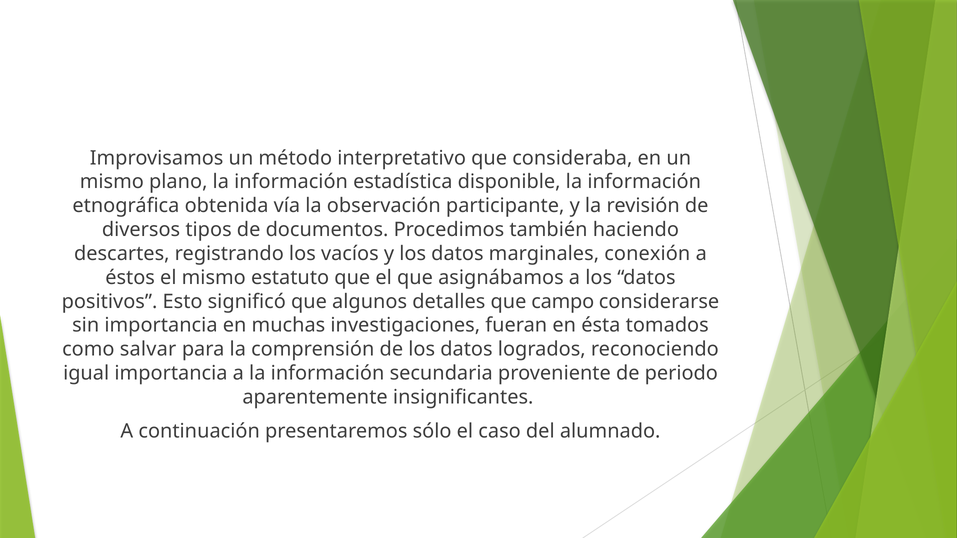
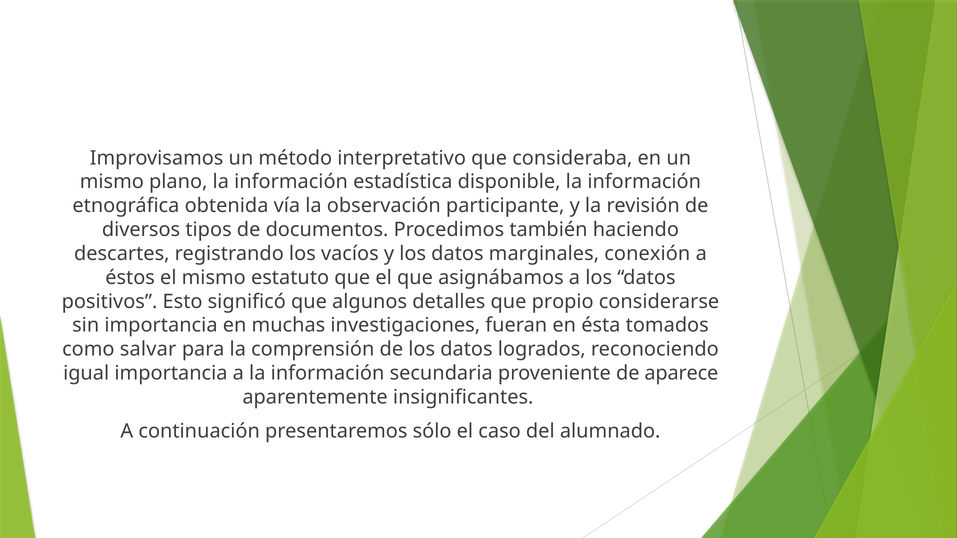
campo: campo -> propio
periodo: periodo -> aparece
